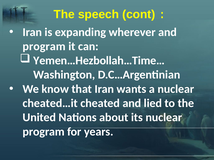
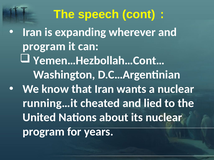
Yemen…Hezbollah…Time…: Yemen…Hezbollah…Time… -> Yemen…Hezbollah…Cont…
cheated…it: cheated…it -> running…it
